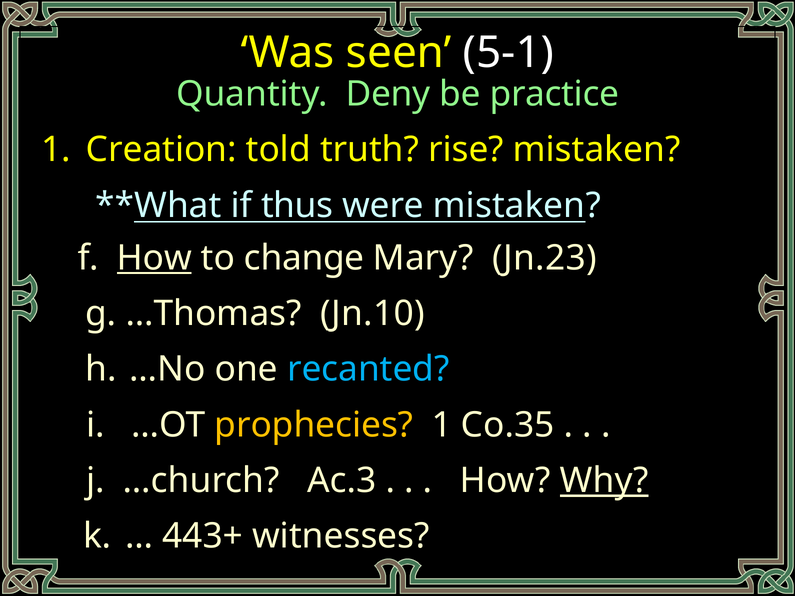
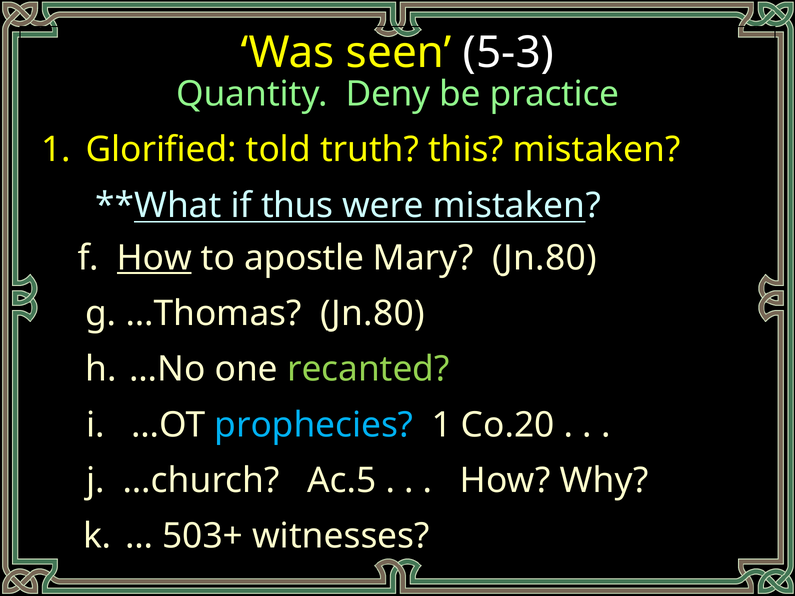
5-1: 5-1 -> 5-3
Creation: Creation -> Glorified
rise: rise -> this
change: change -> apostle
Mary Jn.23: Jn.23 -> Jn.80
…Thomas Jn.10: Jn.10 -> Jn.80
recanted colour: light blue -> light green
prophecies colour: yellow -> light blue
Co.35: Co.35 -> Co.20
Ac.3: Ac.3 -> Ac.5
Why underline: present -> none
443+: 443+ -> 503+
